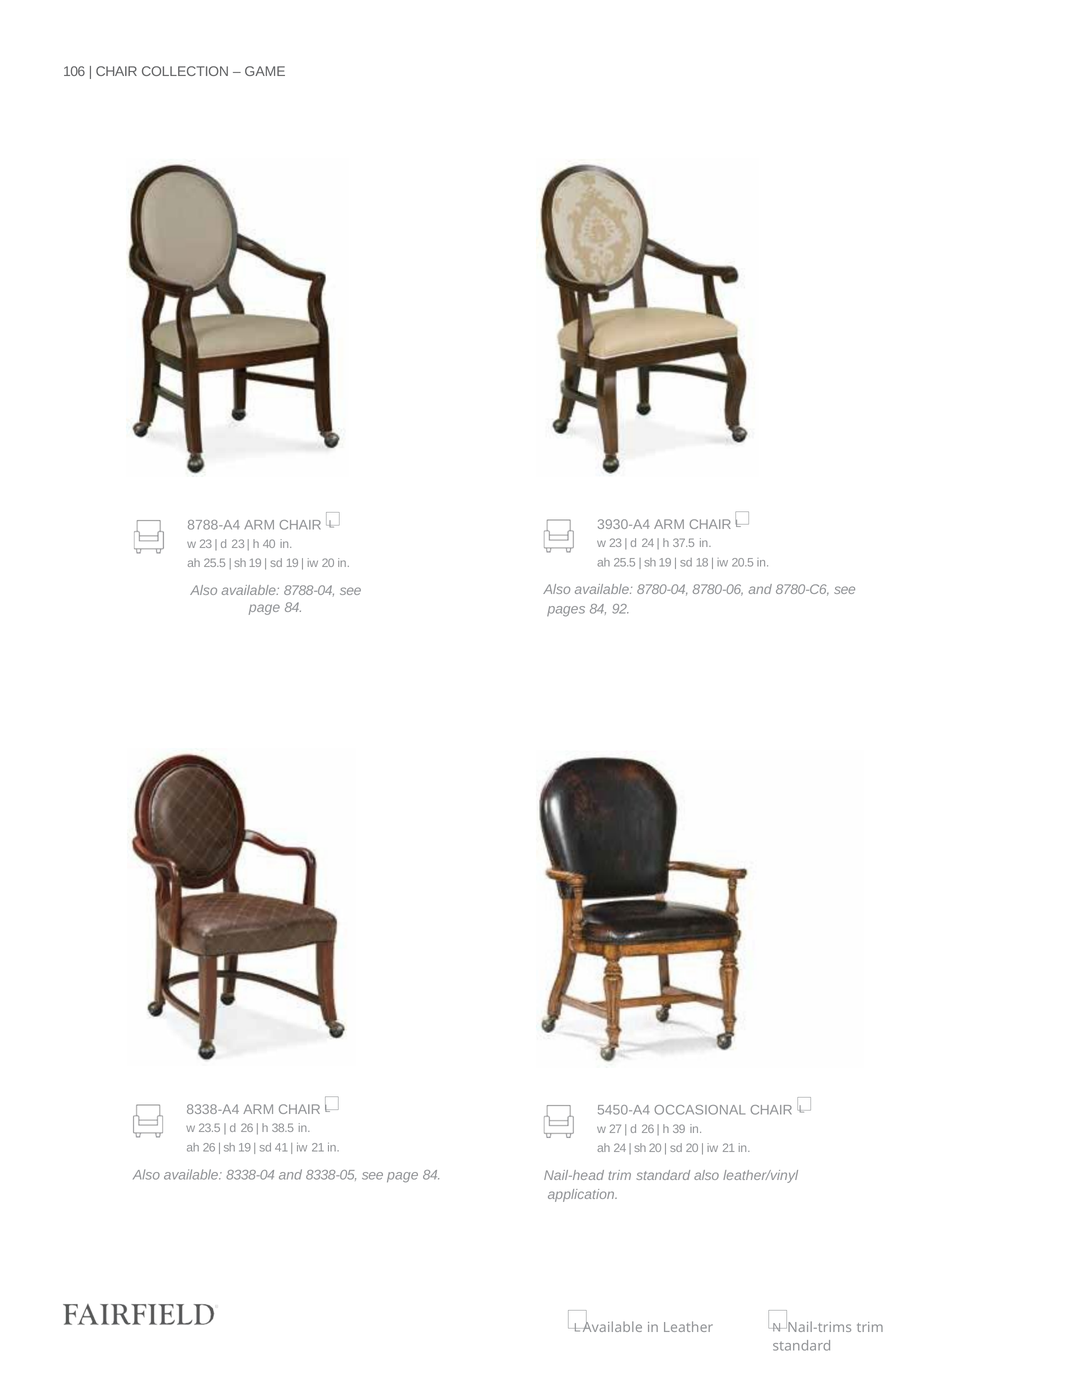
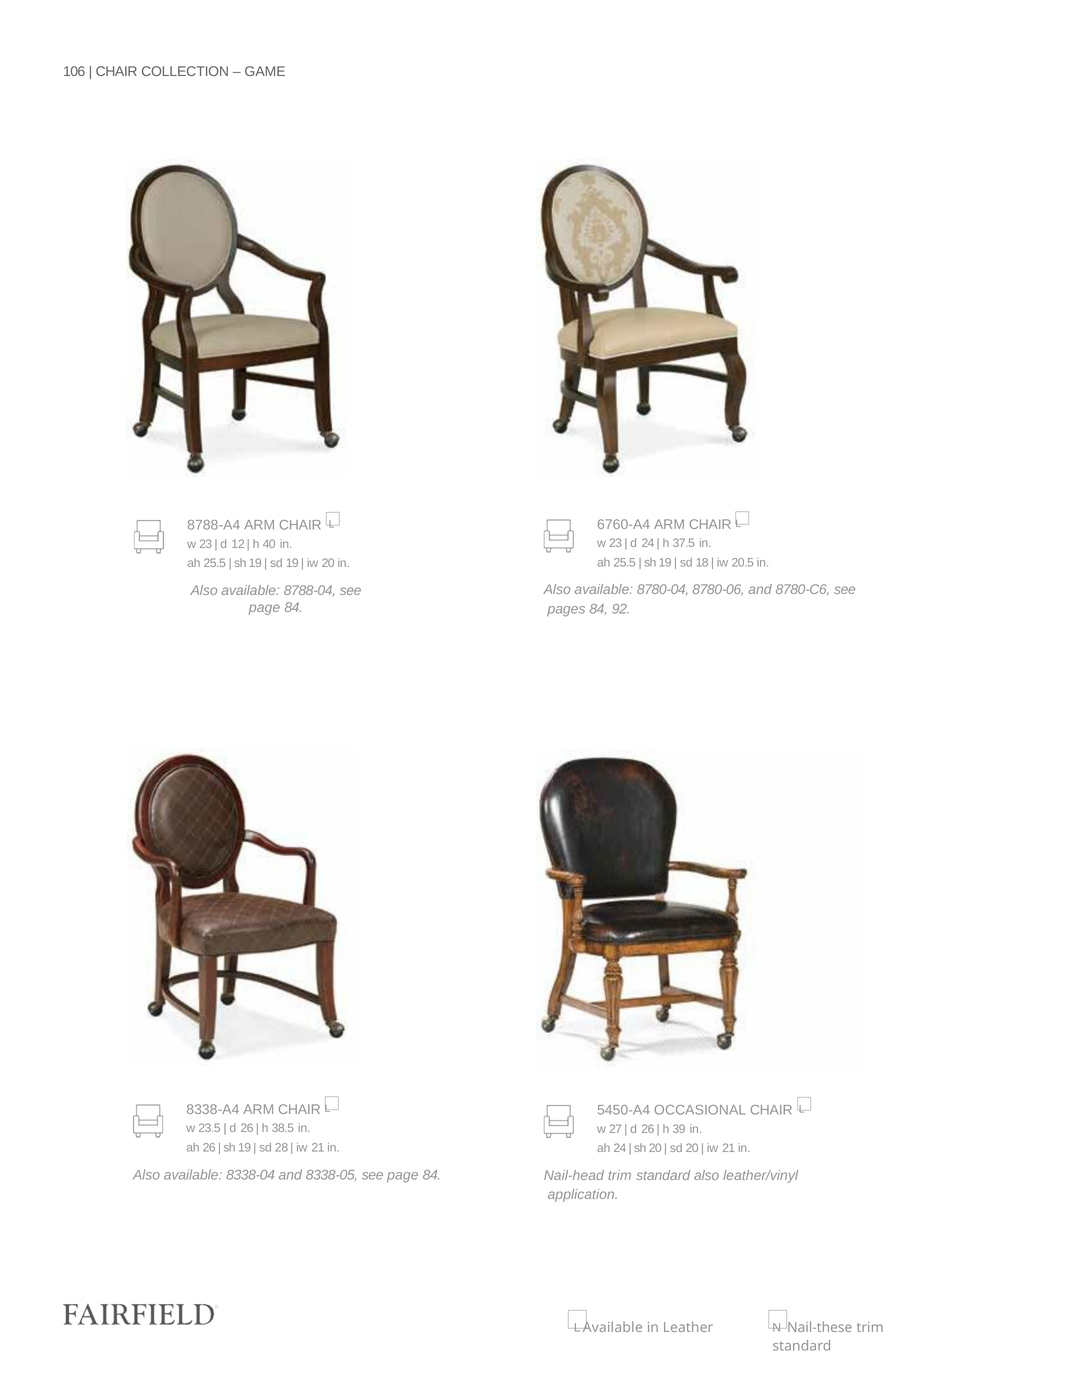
3930-A4: 3930-A4 -> 6760-A4
d 23: 23 -> 12
41: 41 -> 28
Nail-trims: Nail-trims -> Nail-these
